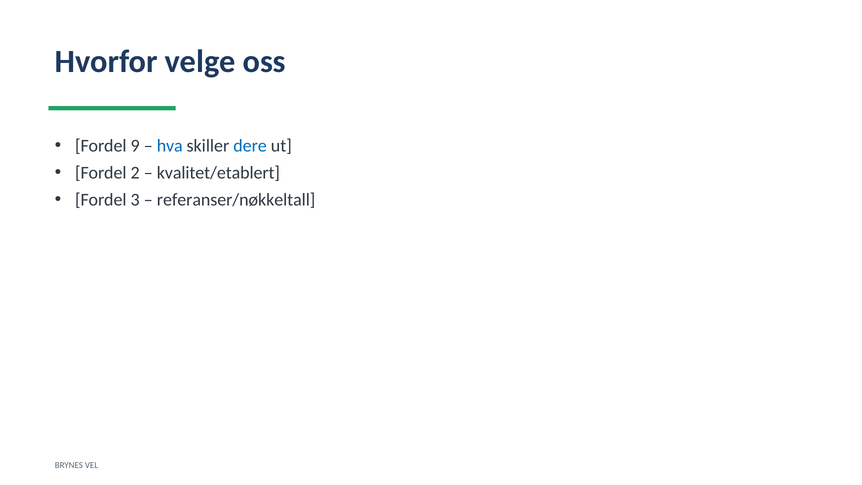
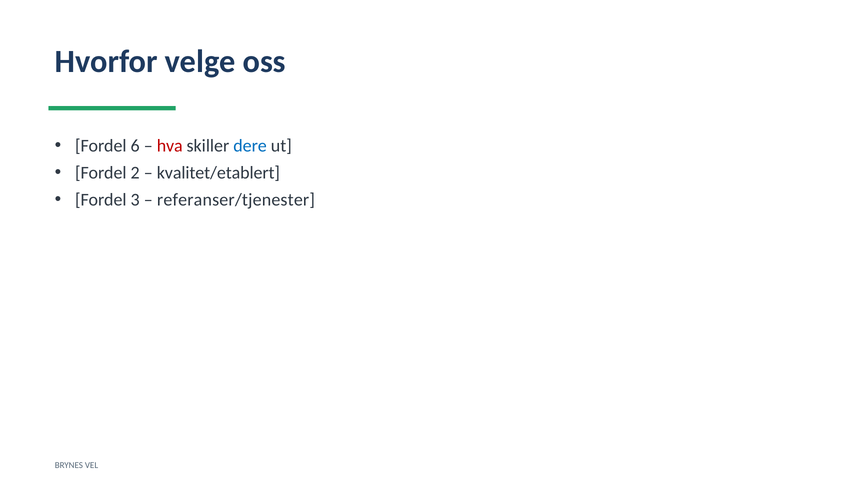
9: 9 -> 6
hva colour: blue -> red
referanser/nøkkeltall: referanser/nøkkeltall -> referanser/tjenester
